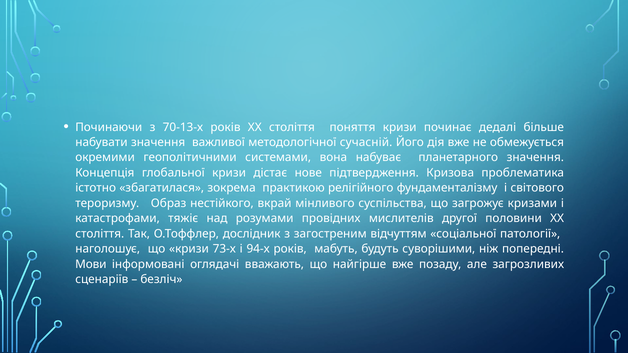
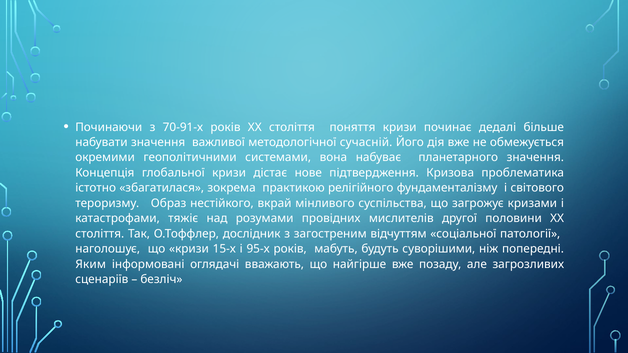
70-13-х: 70-13-х -> 70-91-х
73-х: 73-х -> 15-х
94-х: 94-х -> 95-х
Мови: Мови -> Яким
